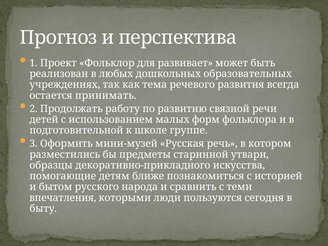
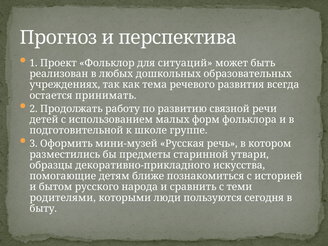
развивает: развивает -> ситуаций
впечатления: впечатления -> родителями
